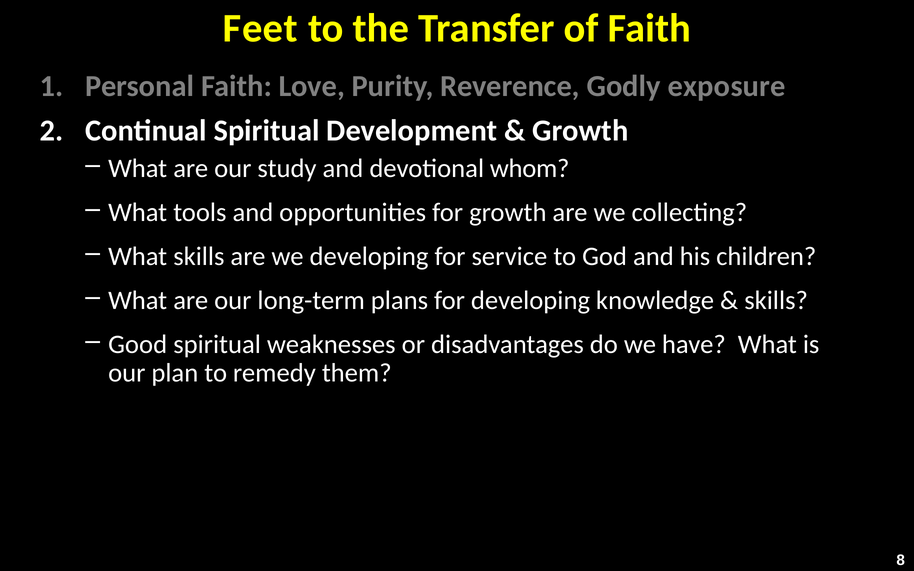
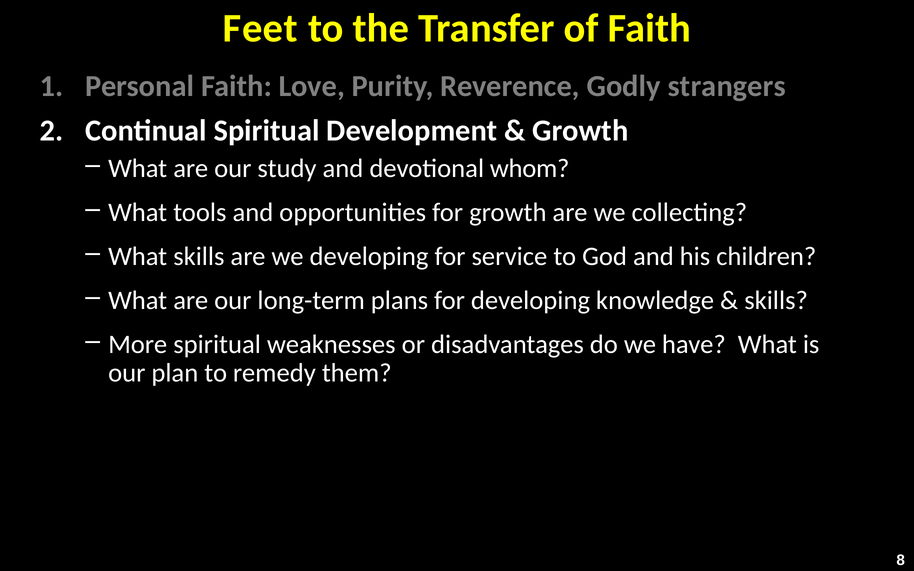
exposure: exposure -> strangers
Good: Good -> More
